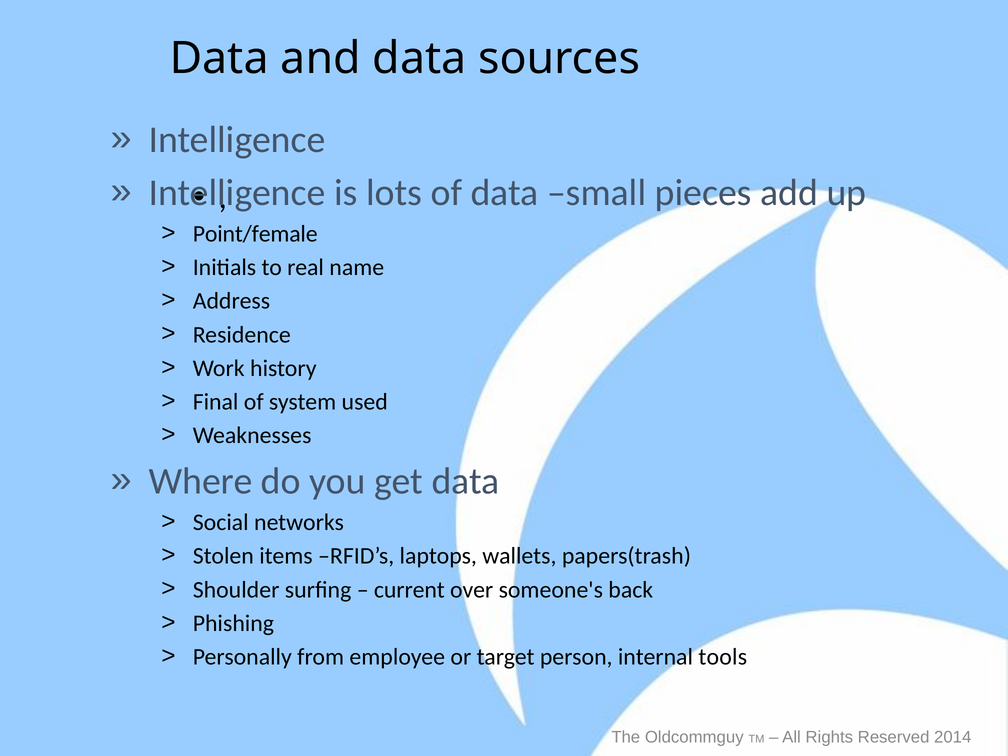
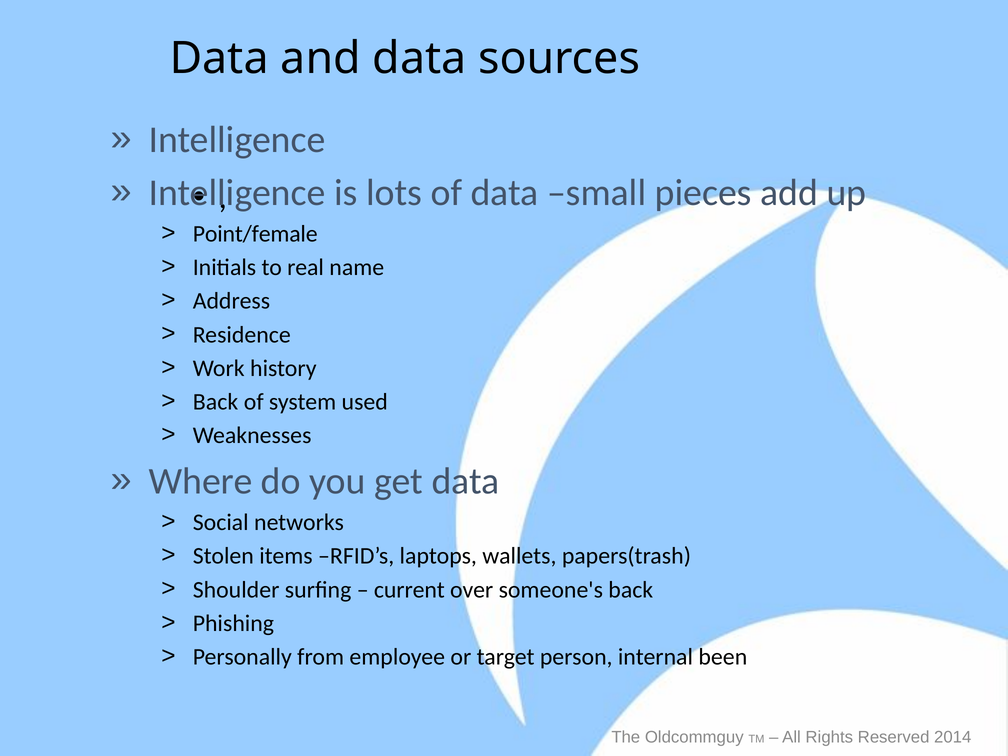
Final at (216, 402): Final -> Back
tools: tools -> been
